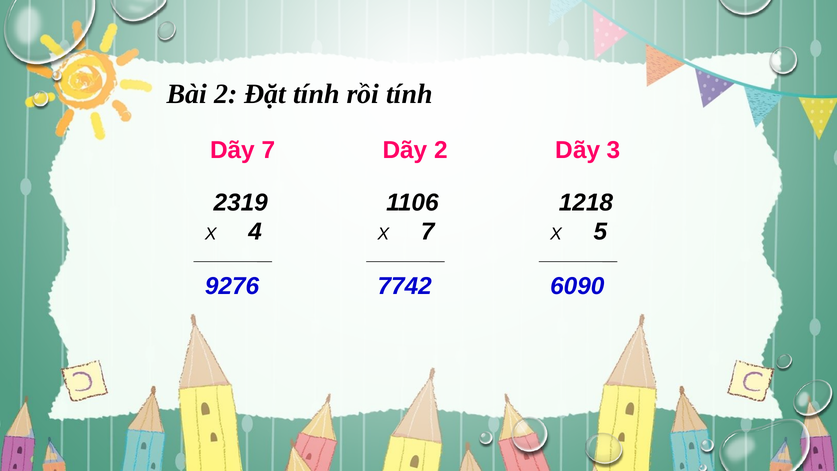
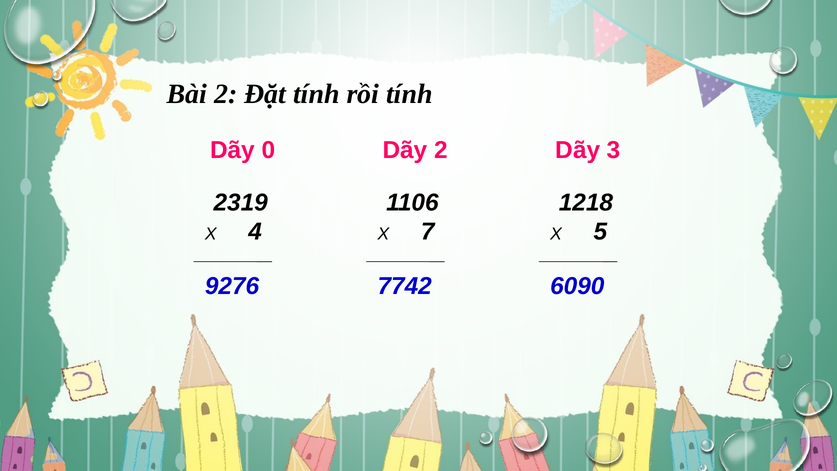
Dãy 7: 7 -> 0
